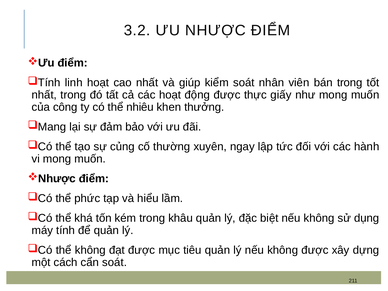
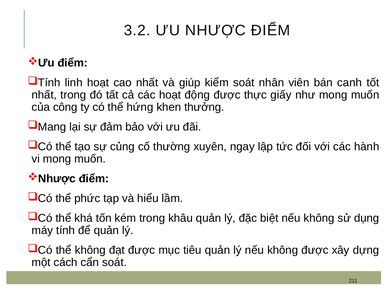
bán trong: trong -> canh
nhiêu: nhiêu -> hứng
